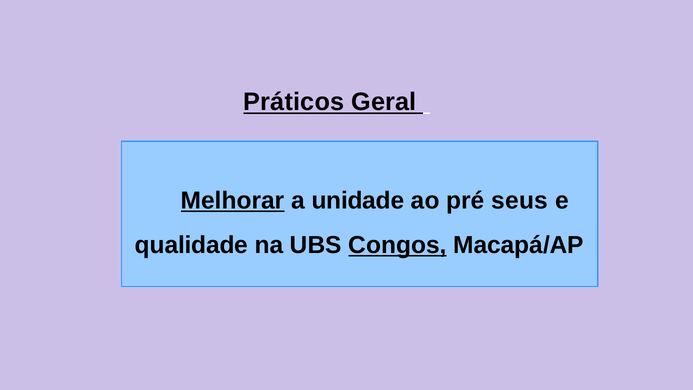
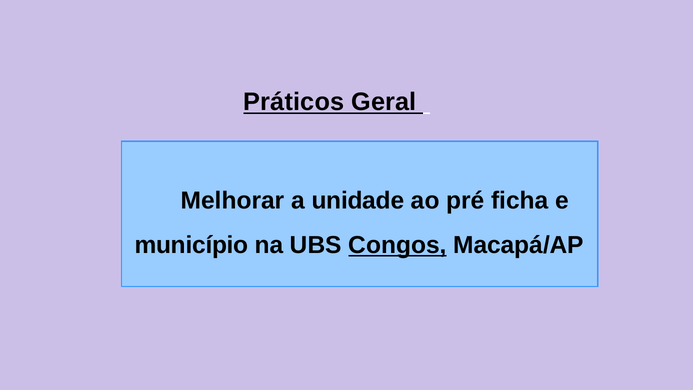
Melhorar underline: present -> none
seus: seus -> ficha
qualidade: qualidade -> município
